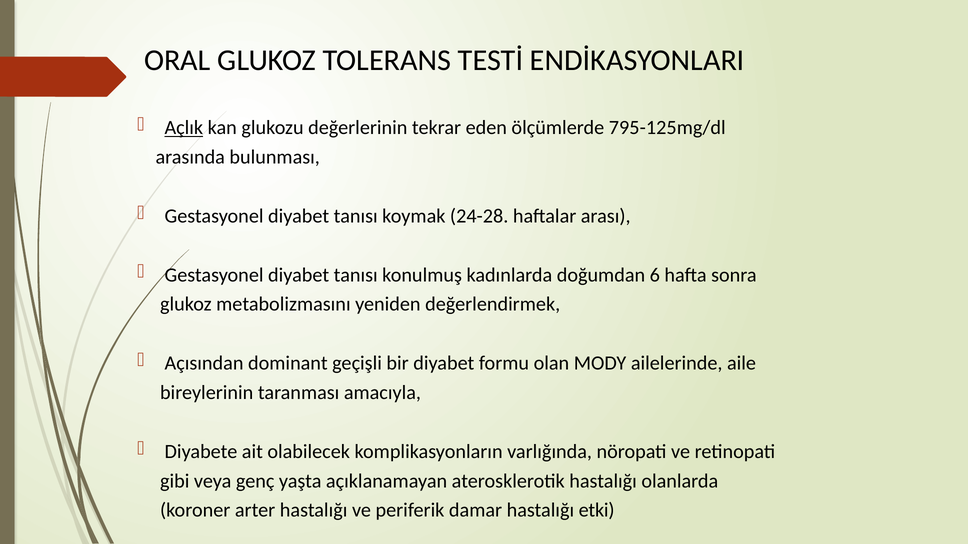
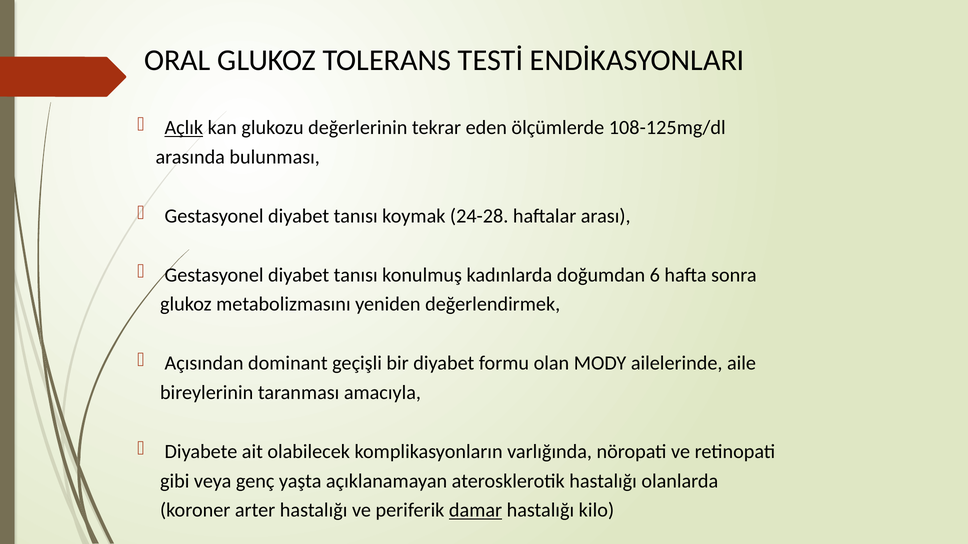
795-125mg/dl: 795-125mg/dl -> 108-125mg/dl
damar underline: none -> present
etki: etki -> kilo
